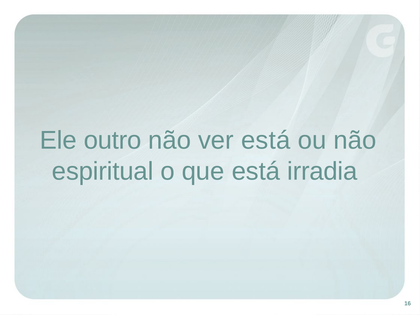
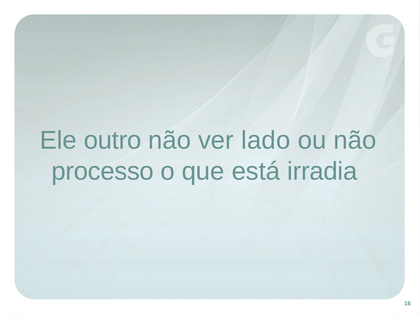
ver está: está -> lado
espiritual: espiritual -> processo
